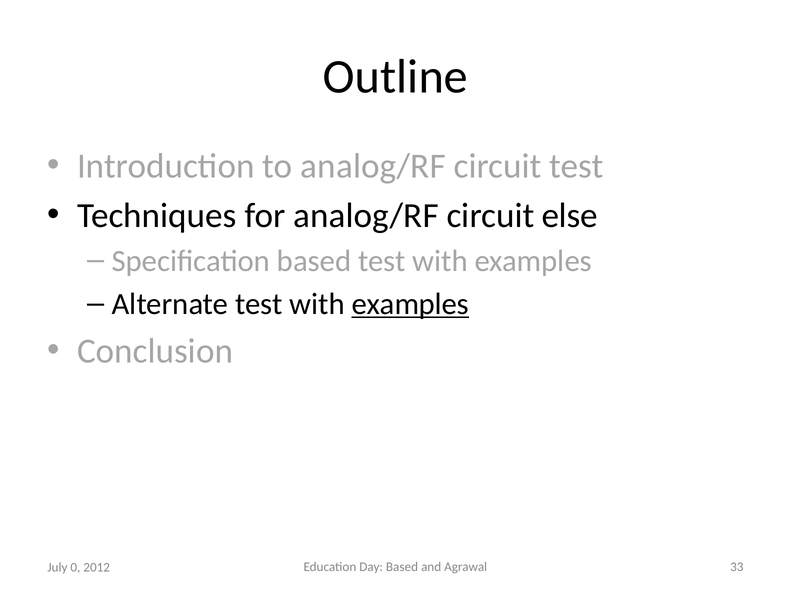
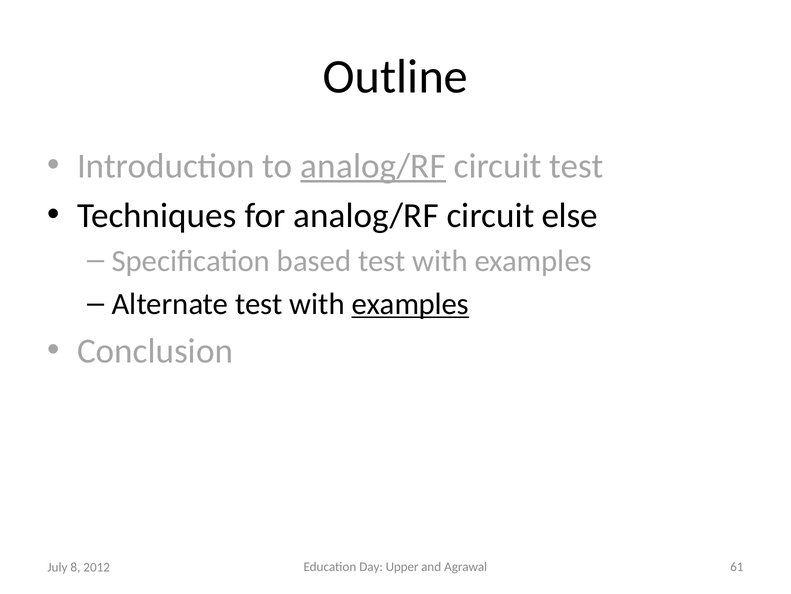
analog/RF at (373, 166) underline: none -> present
Day Based: Based -> Upper
33: 33 -> 61
0: 0 -> 8
